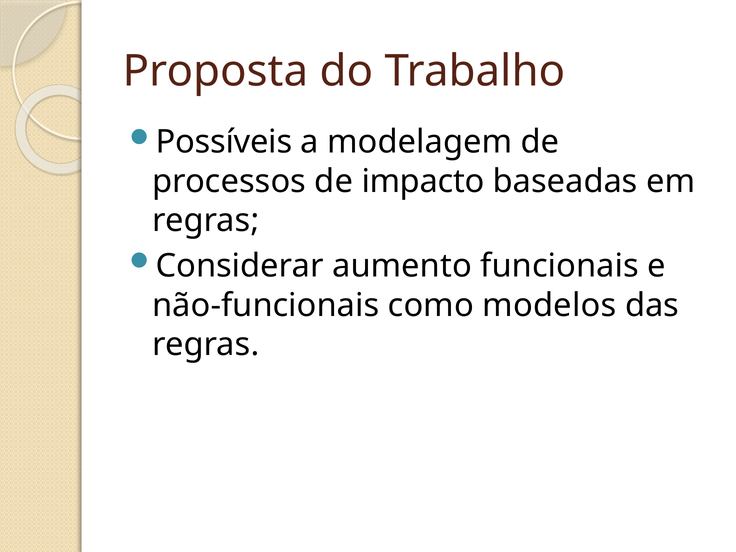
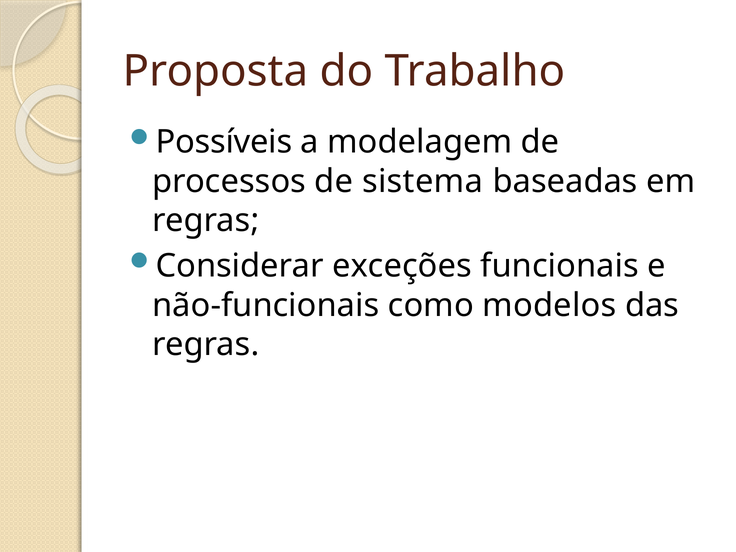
impacto: impacto -> sistema
aumento: aumento -> exceções
